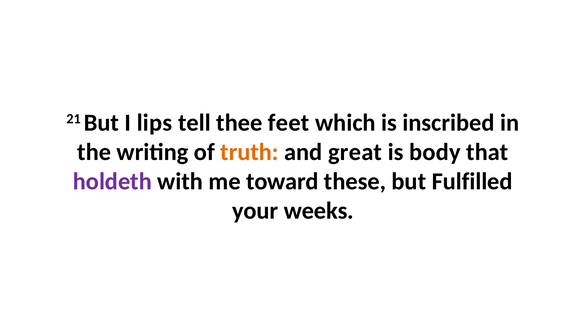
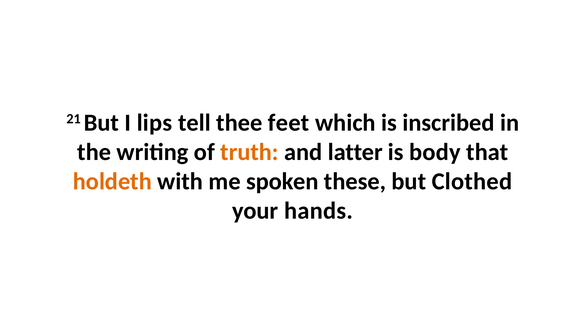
great: great -> latter
holdeth colour: purple -> orange
toward: toward -> spoken
Fulfilled: Fulfilled -> Clothed
weeks: weeks -> hands
